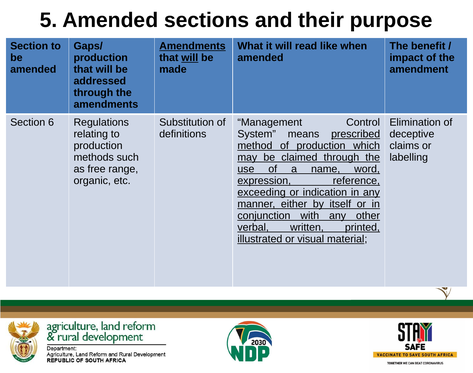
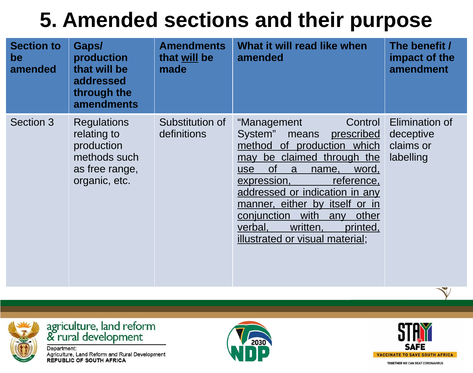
Amendments at (192, 46) underline: present -> none
6: 6 -> 3
exceeding at (262, 193): exceeding -> addressed
